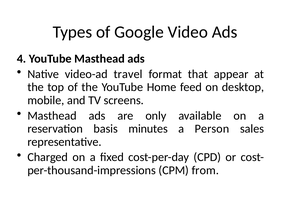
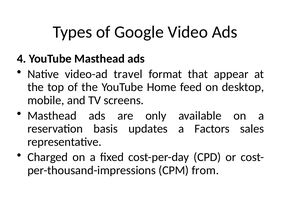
minutes: minutes -> updates
Person: Person -> Factors
